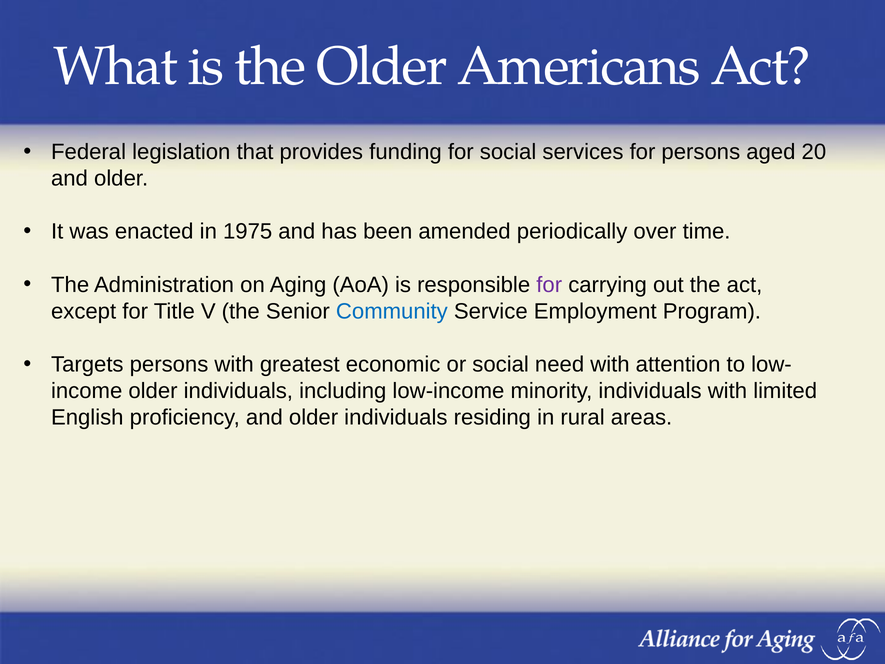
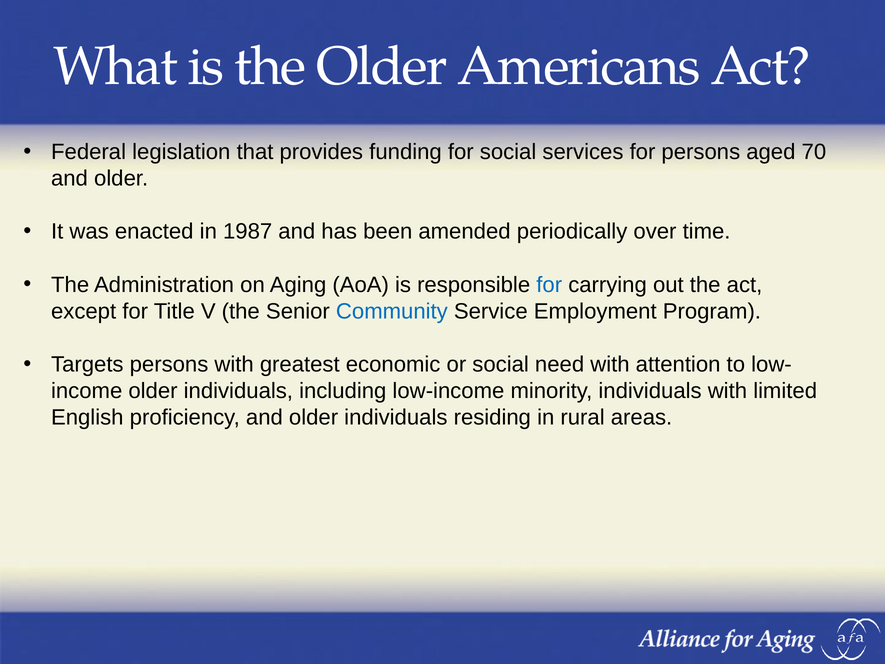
20: 20 -> 70
1975: 1975 -> 1987
for at (549, 285) colour: purple -> blue
